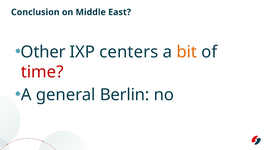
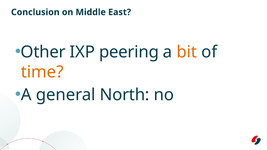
centers: centers -> peering
time colour: red -> orange
Berlin: Berlin -> North
